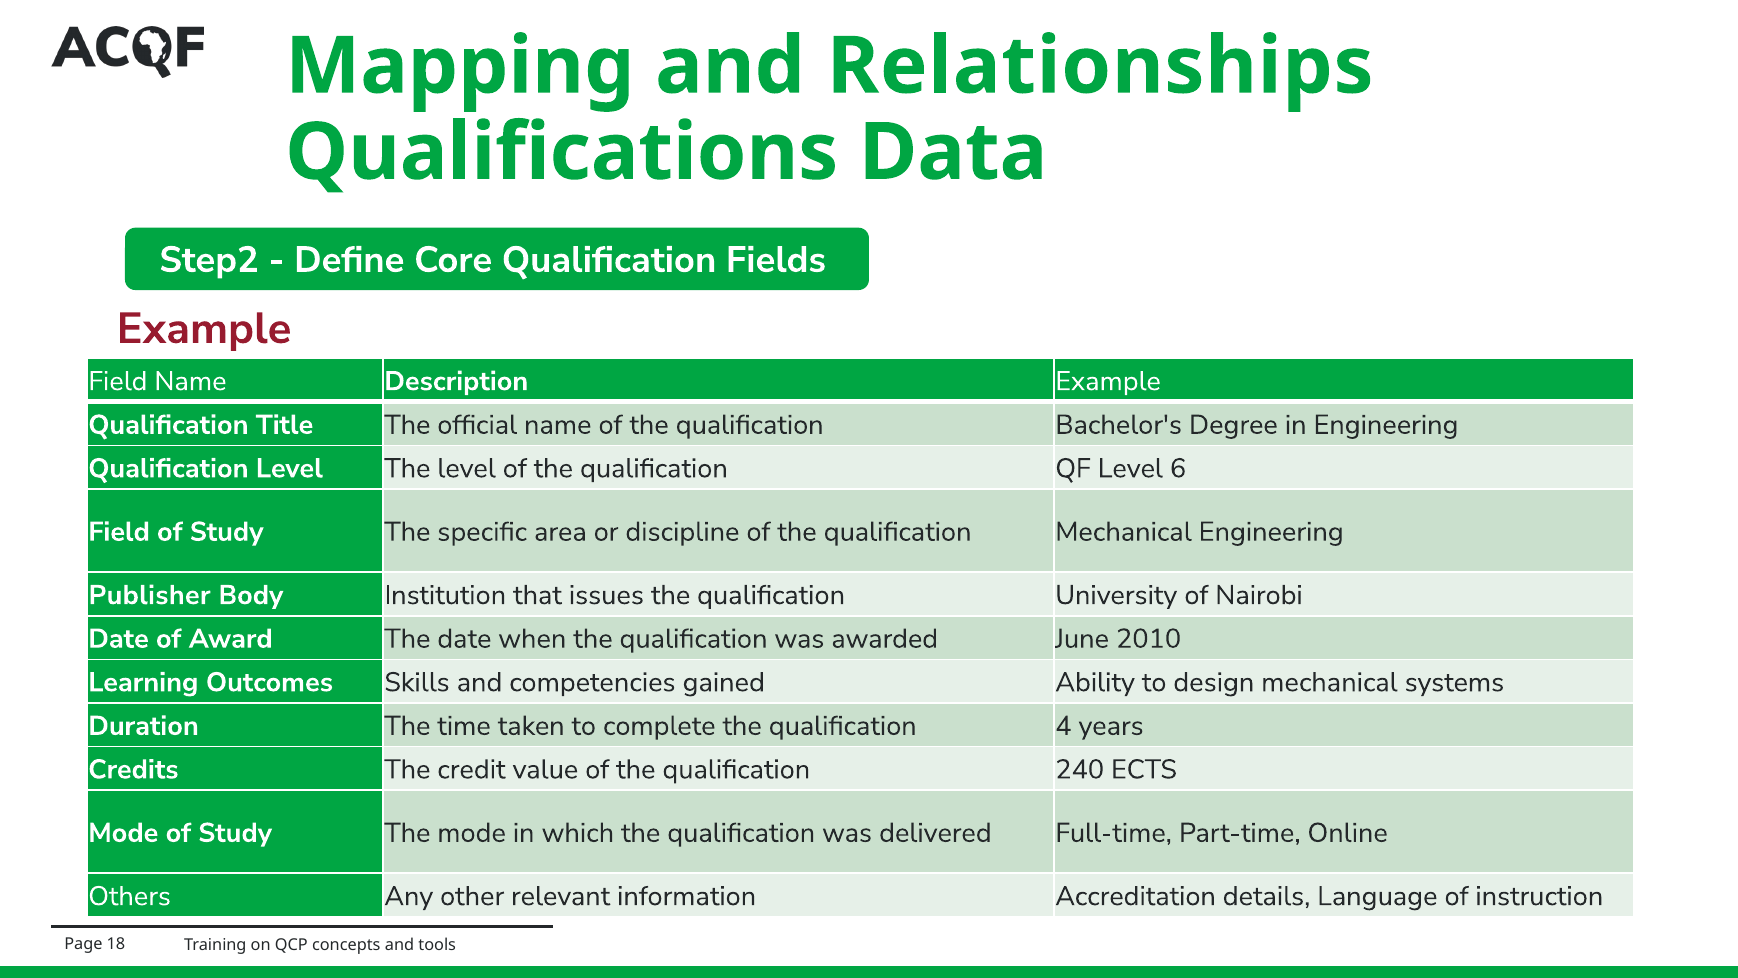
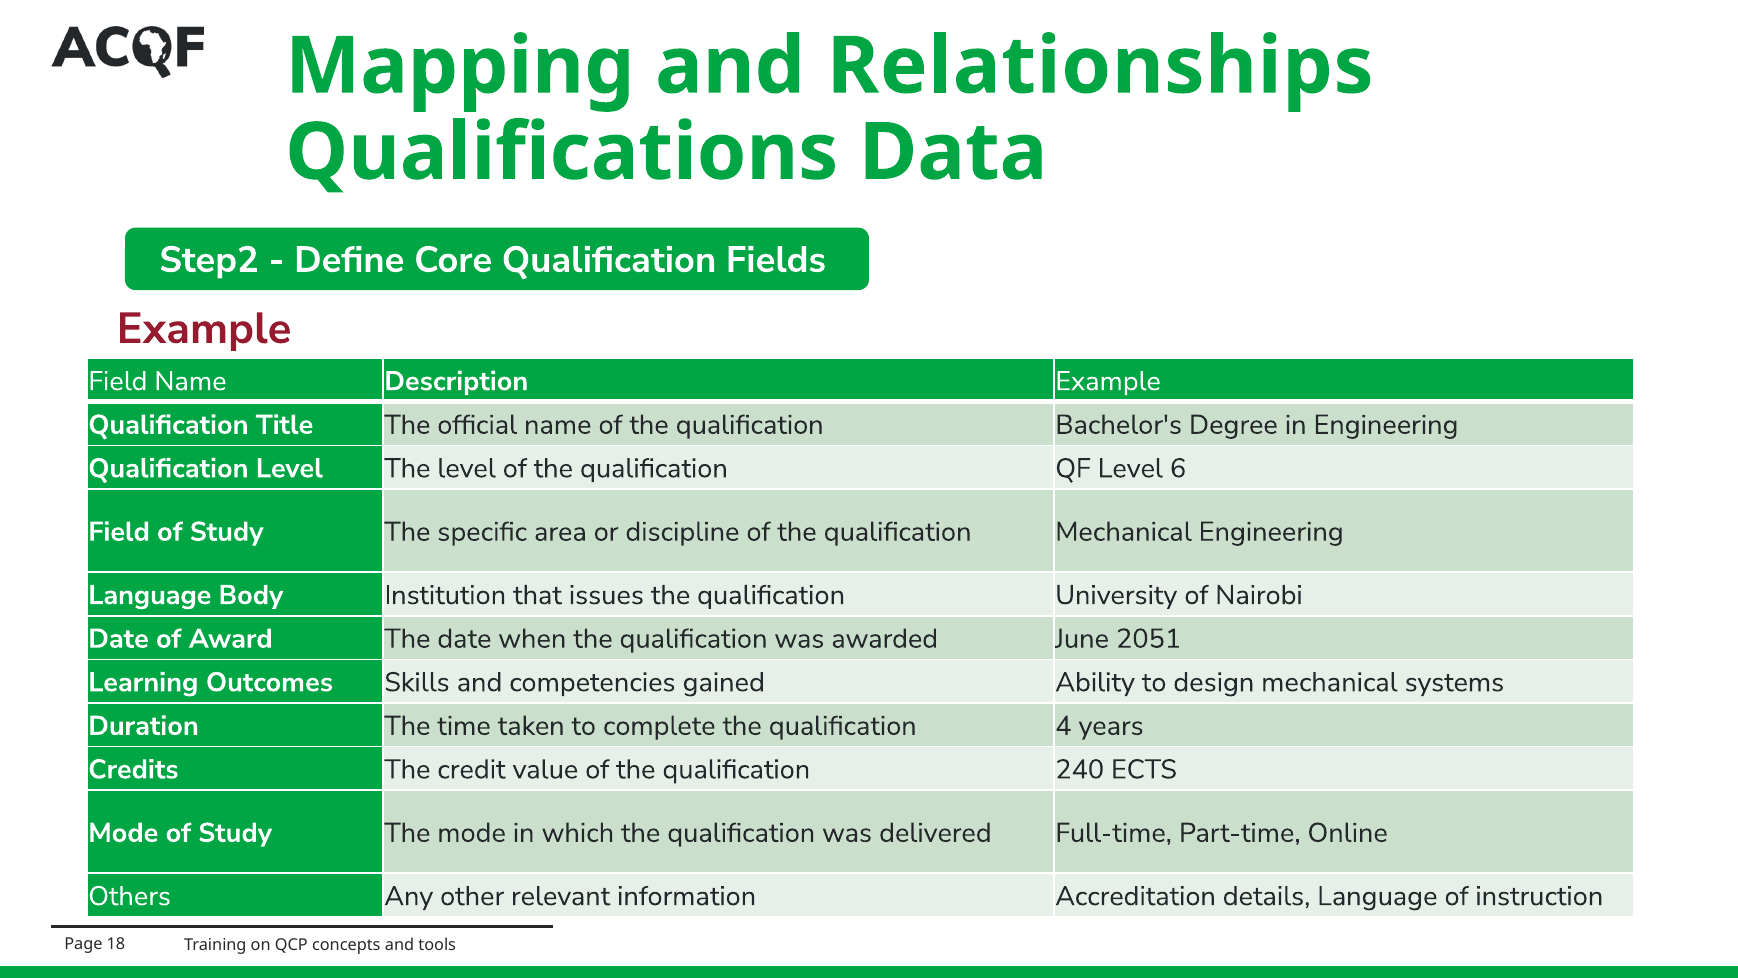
Publisher at (150, 595): Publisher -> Language
2010: 2010 -> 2051
